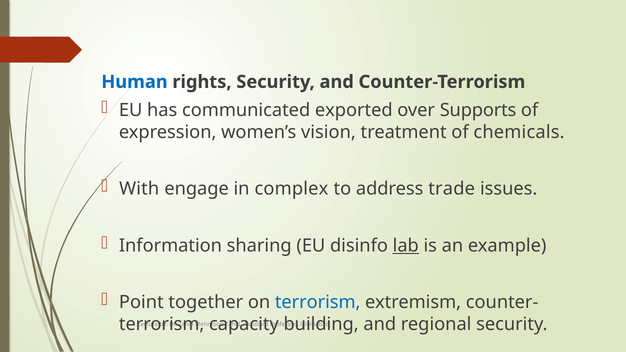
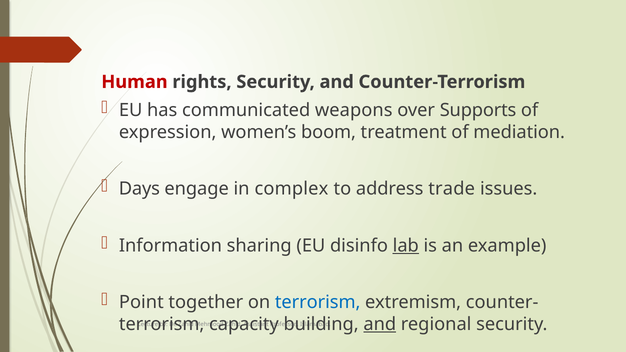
Human colour: blue -> red
exported: exported -> weapons
vision: vision -> boom
chemicals: chemicals -> mediation
With: With -> Days
and at (380, 324) underline: none -> present
